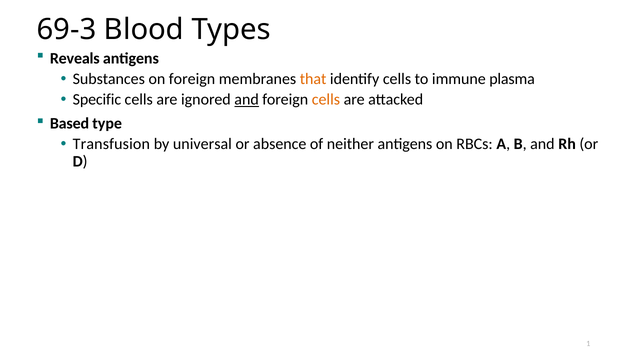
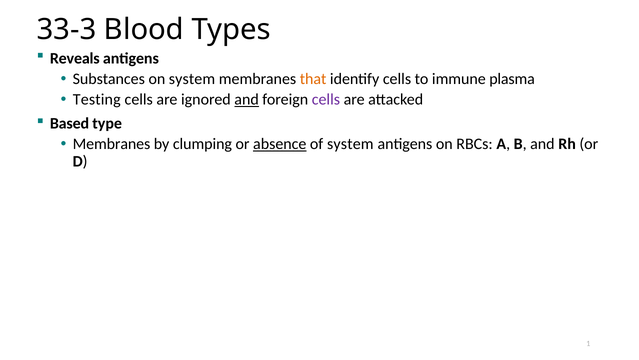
69-3: 69-3 -> 33-3
on foreign: foreign -> system
Specific: Specific -> Testing
cells at (326, 100) colour: orange -> purple
Transfusion at (111, 144): Transfusion -> Membranes
universal: universal -> clumping
absence underline: none -> present
of neither: neither -> system
